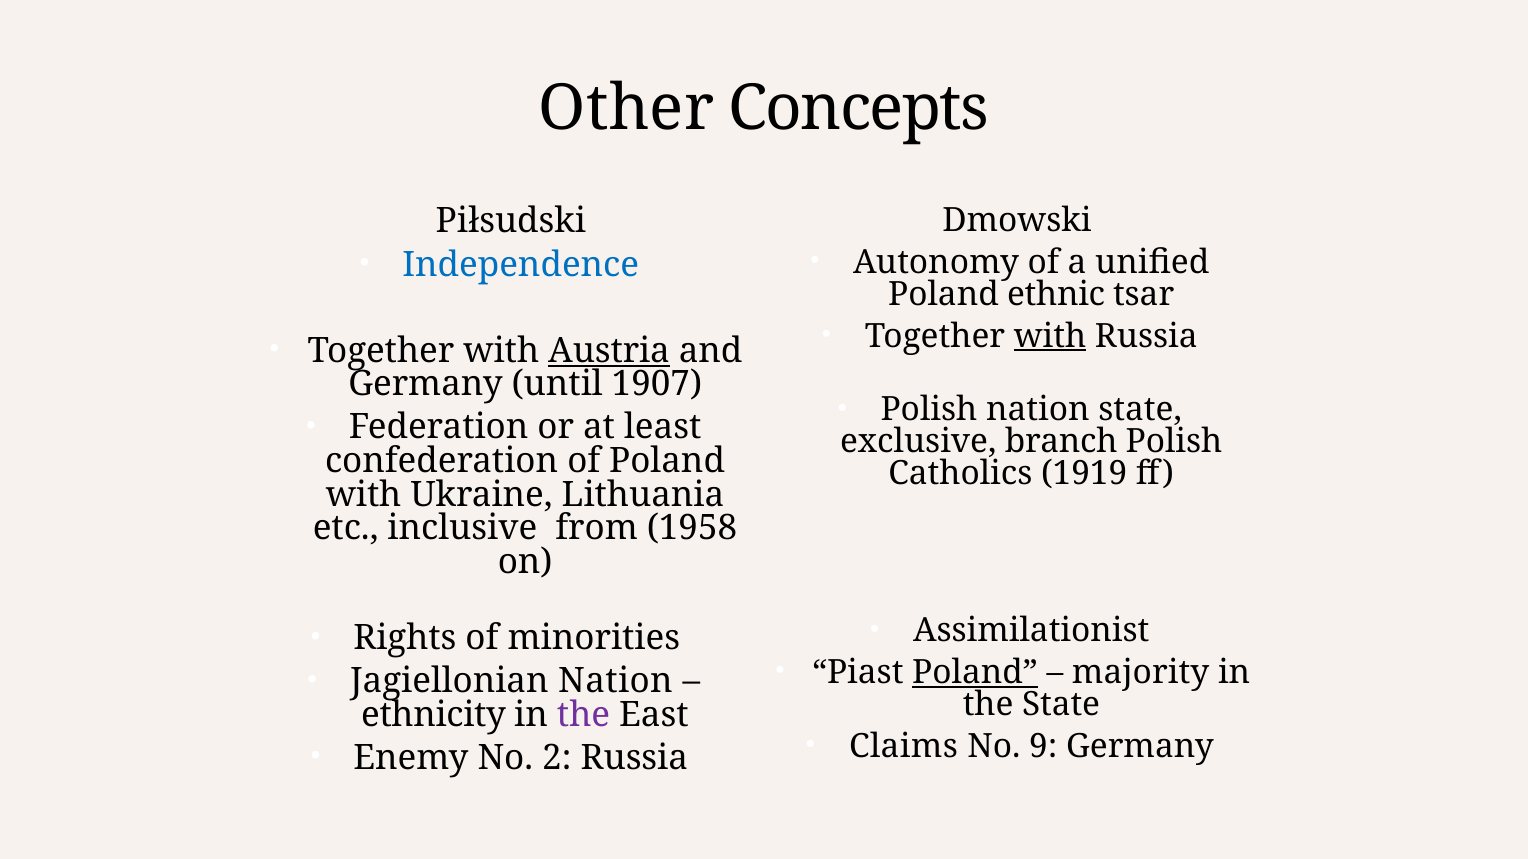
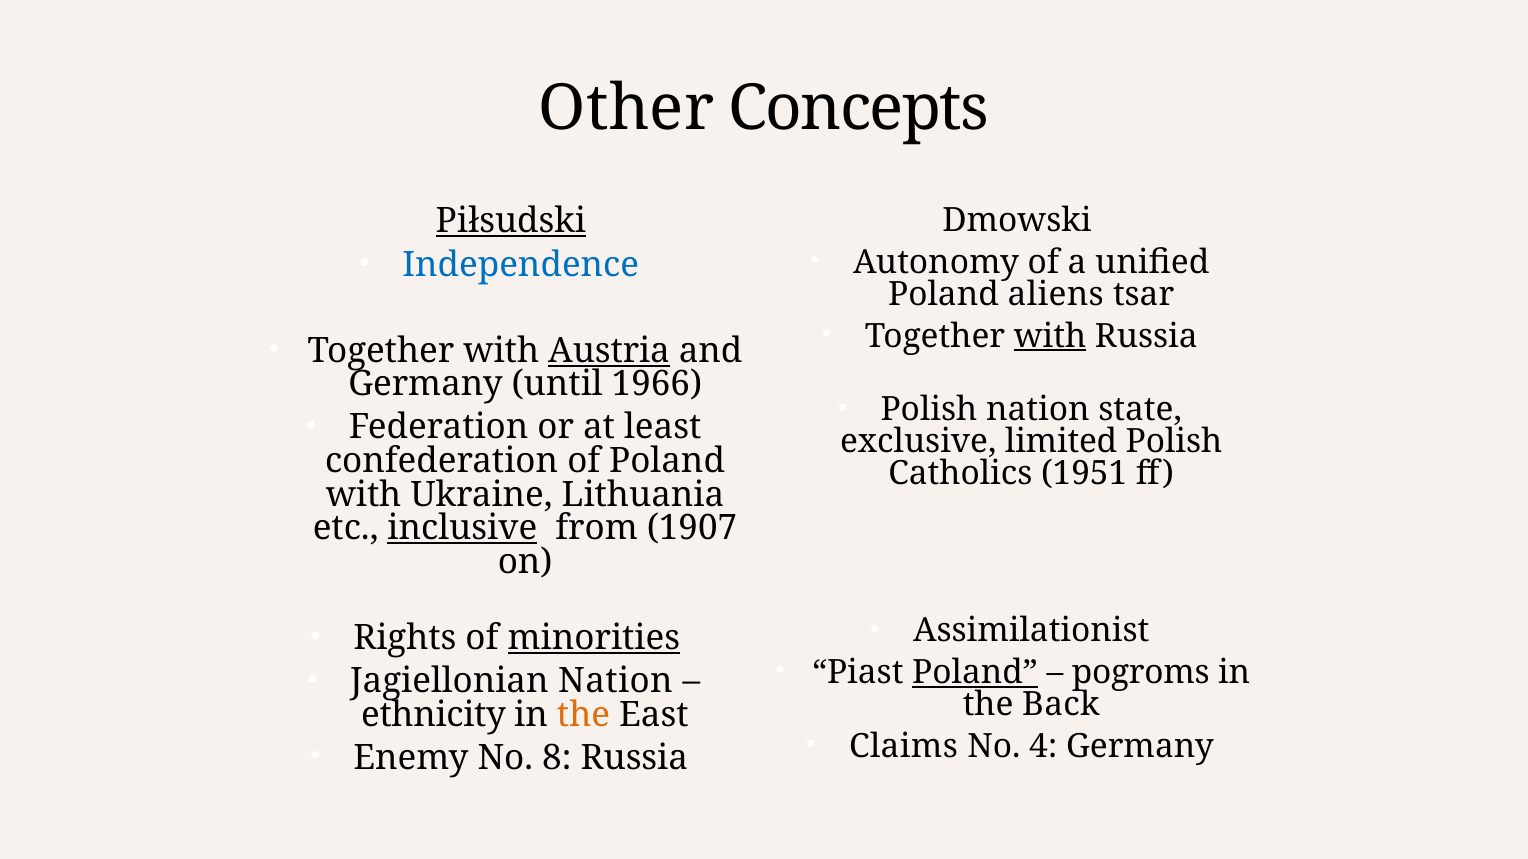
Piłsudski underline: none -> present
ethnic: ethnic -> aliens
1907: 1907 -> 1966
branch: branch -> limited
1919: 1919 -> 1951
inclusive underline: none -> present
1958: 1958 -> 1907
minorities underline: none -> present
majority: majority -> pogroms
the State: State -> Back
the at (584, 715) colour: purple -> orange
9: 9 -> 4
2: 2 -> 8
